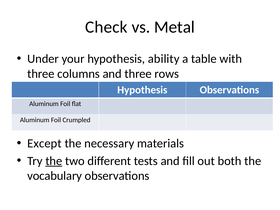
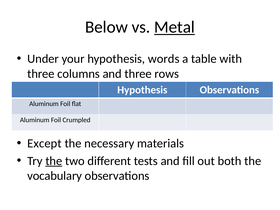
Check: Check -> Below
Metal underline: none -> present
ability: ability -> words
